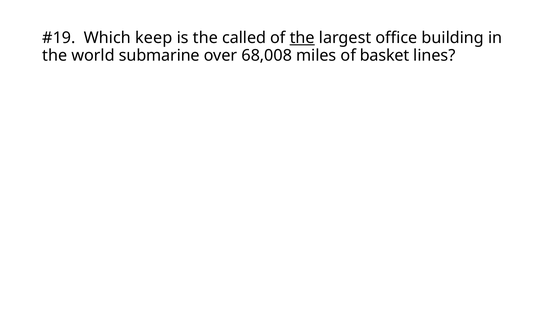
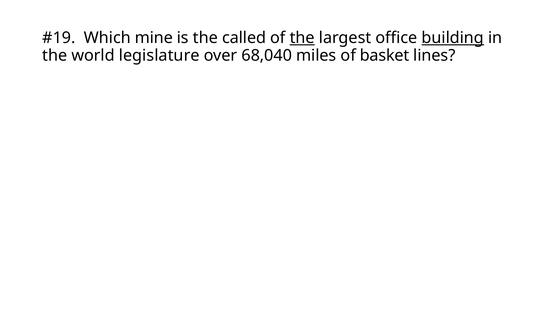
keep: keep -> mine
building underline: none -> present
submarine: submarine -> legislature
68,008: 68,008 -> 68,040
